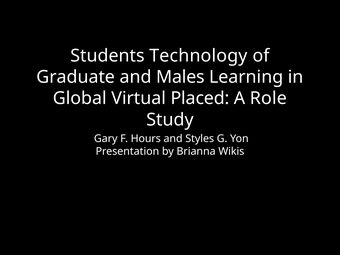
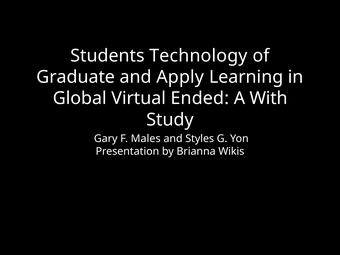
Males: Males -> Apply
Placed: Placed -> Ended
Role: Role -> With
Hours: Hours -> Males
